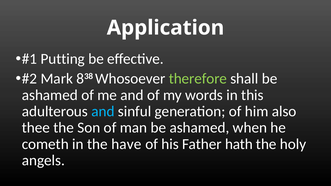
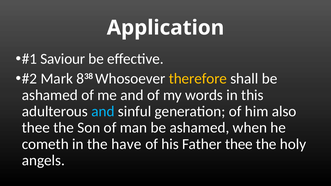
Putting: Putting -> Saviour
therefore colour: light green -> yellow
Father hath: hath -> thee
